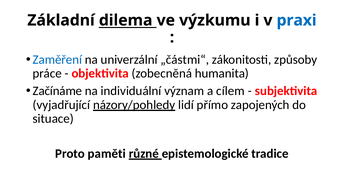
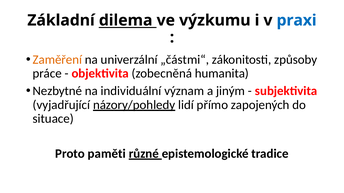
Zaměření colour: blue -> orange
Začínáme: Začínáme -> Nezbytné
cílem: cílem -> jiným
